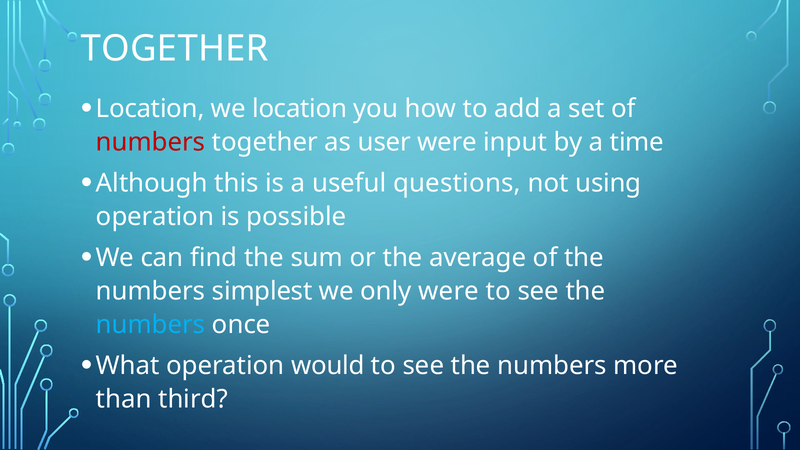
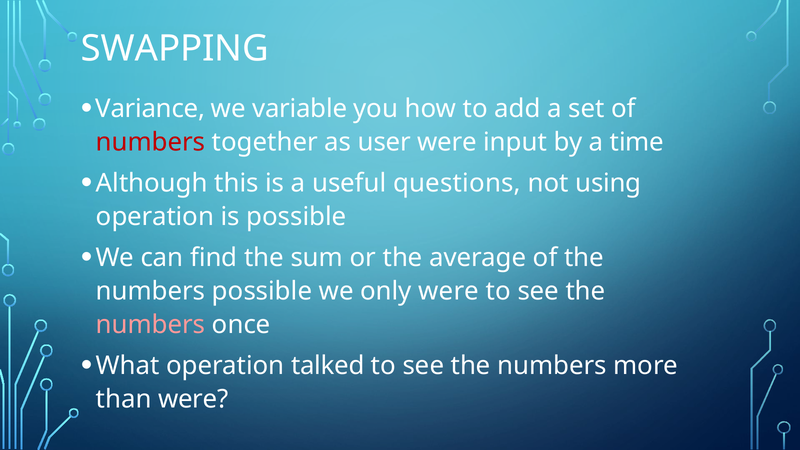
TOGETHER at (175, 49): TOGETHER -> SWAPPING
Location at (150, 109): Location -> Variance
we location: location -> variable
numbers simplest: simplest -> possible
numbers at (151, 325) colour: light blue -> pink
would: would -> talked
than third: third -> were
